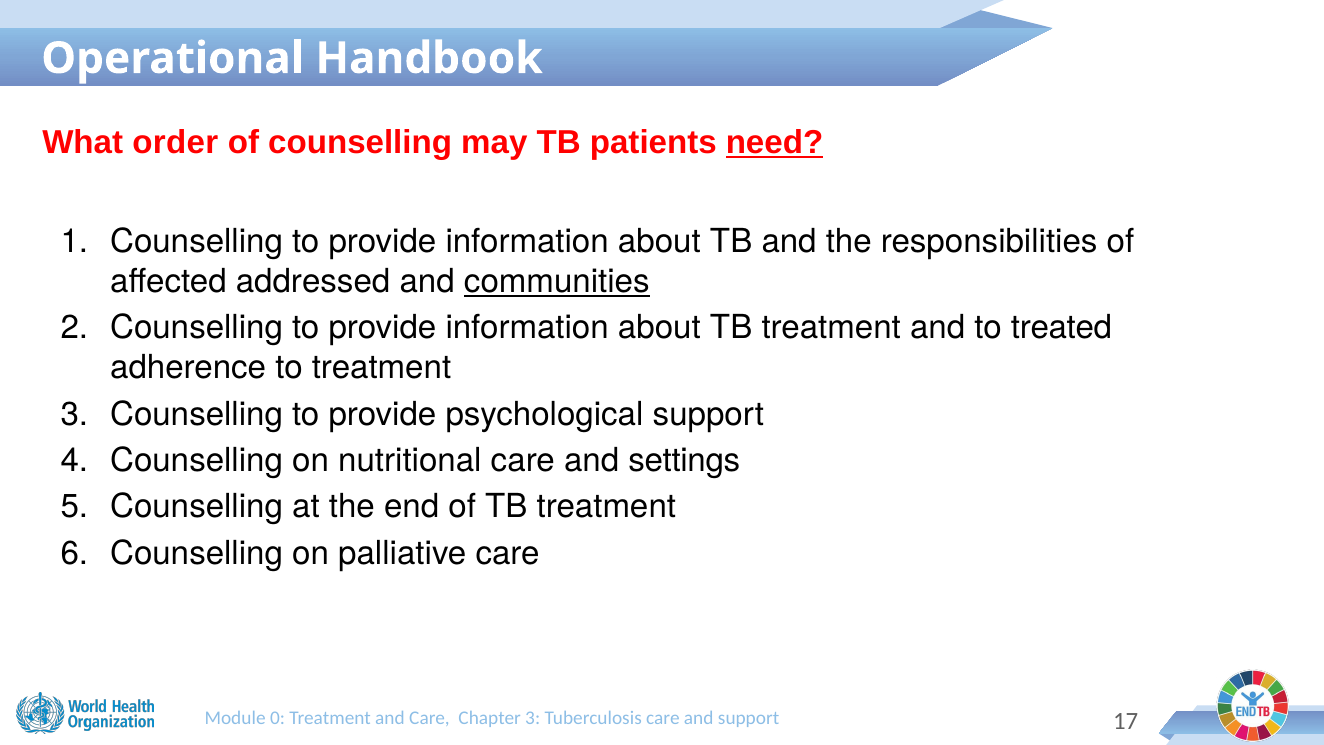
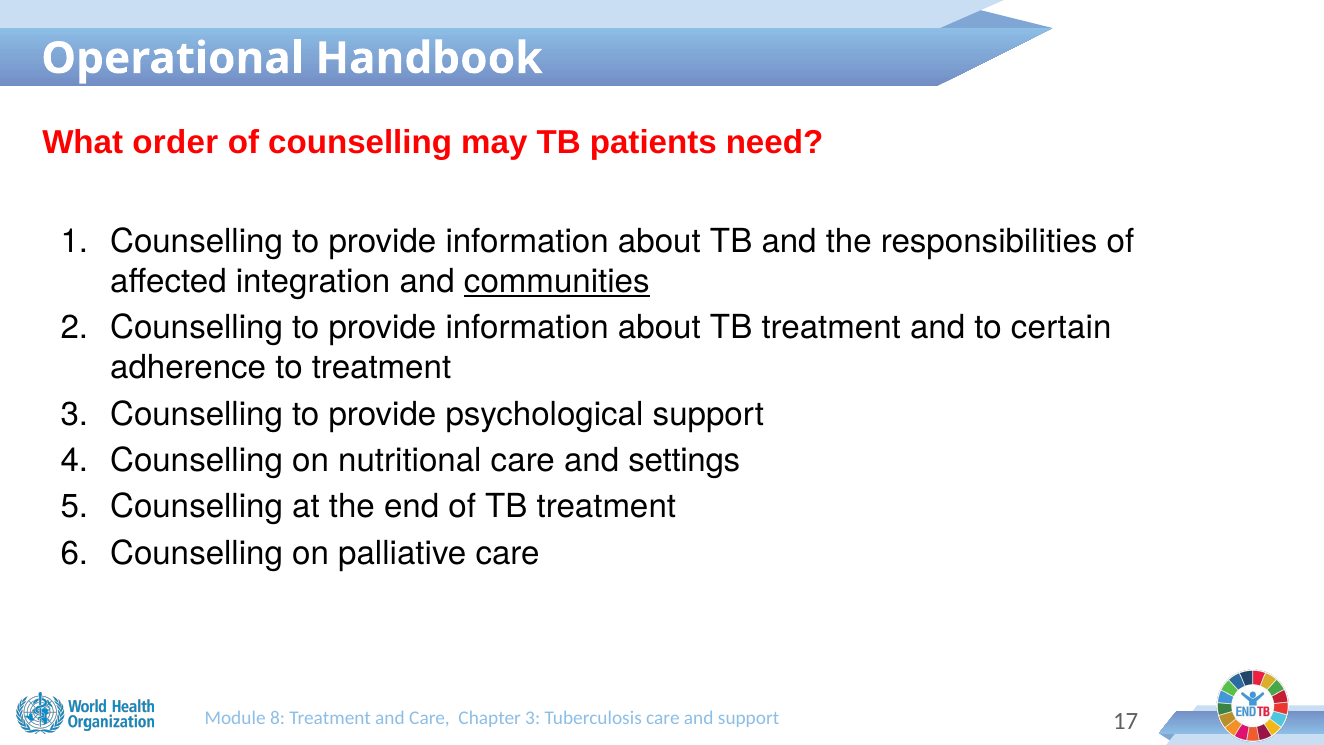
need underline: present -> none
addressed: addressed -> integration
treated: treated -> certain
0: 0 -> 8
